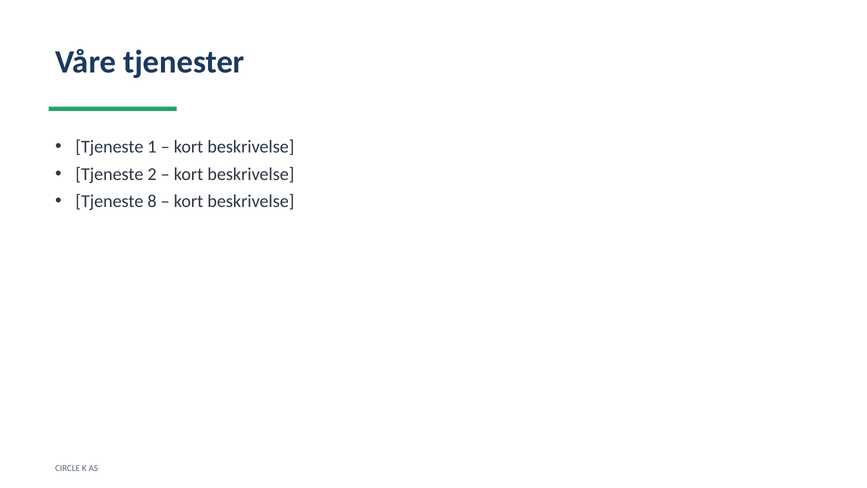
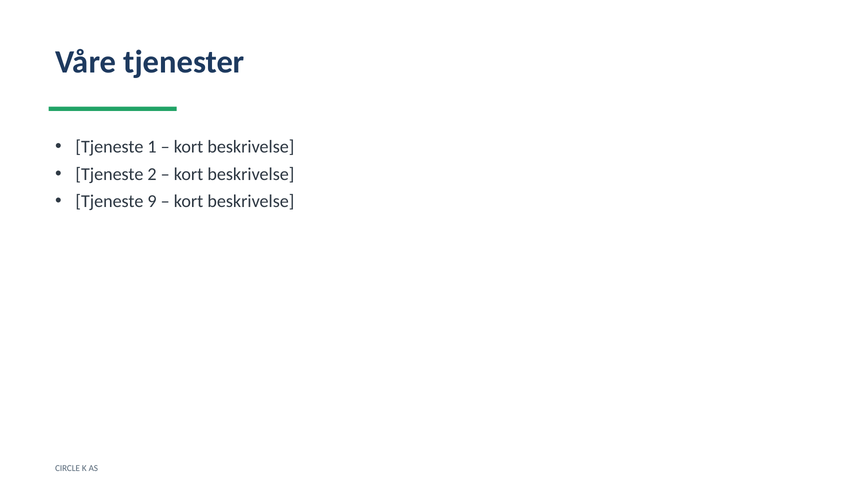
8: 8 -> 9
